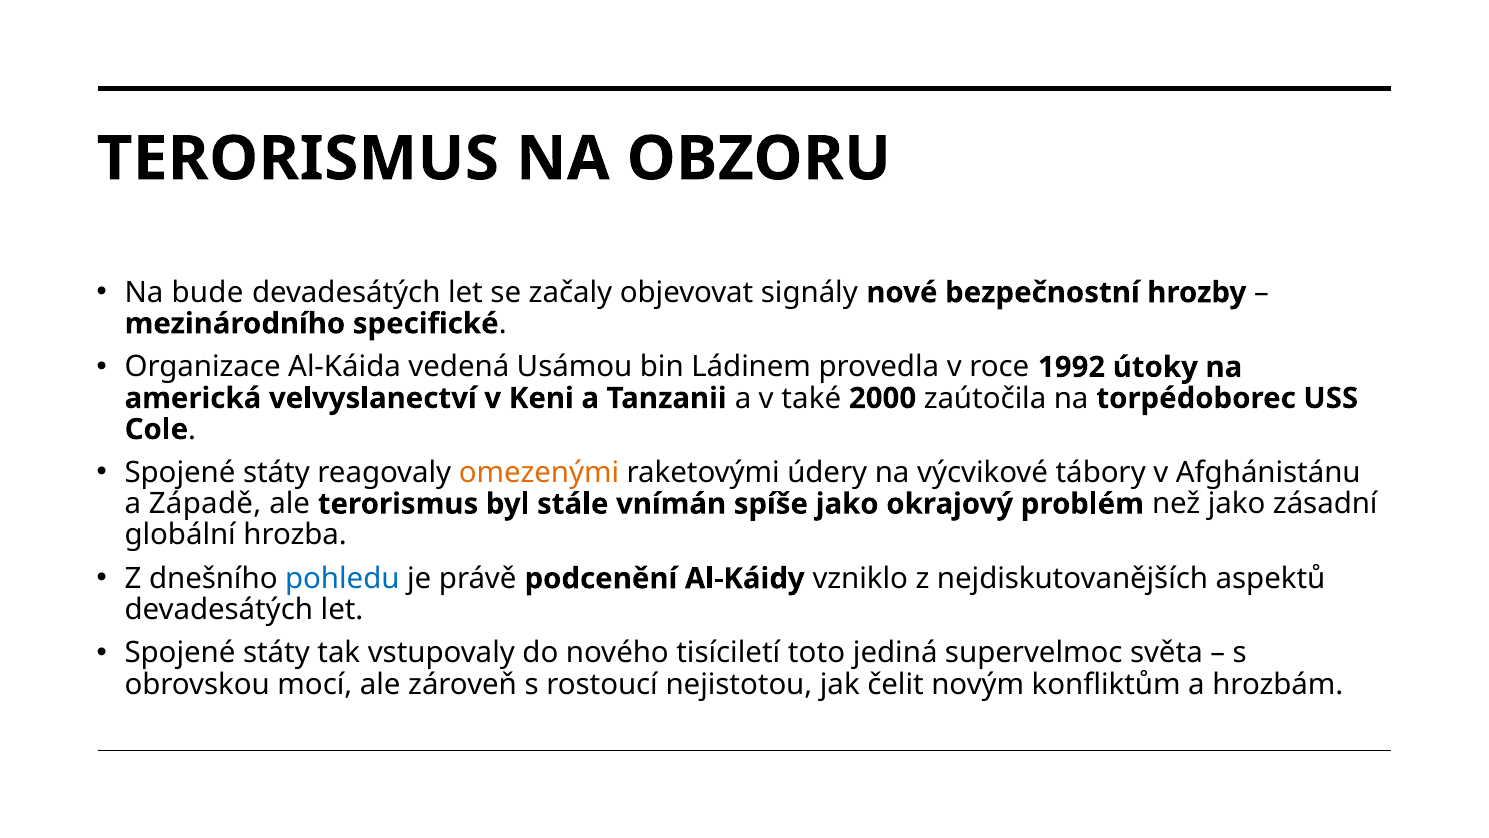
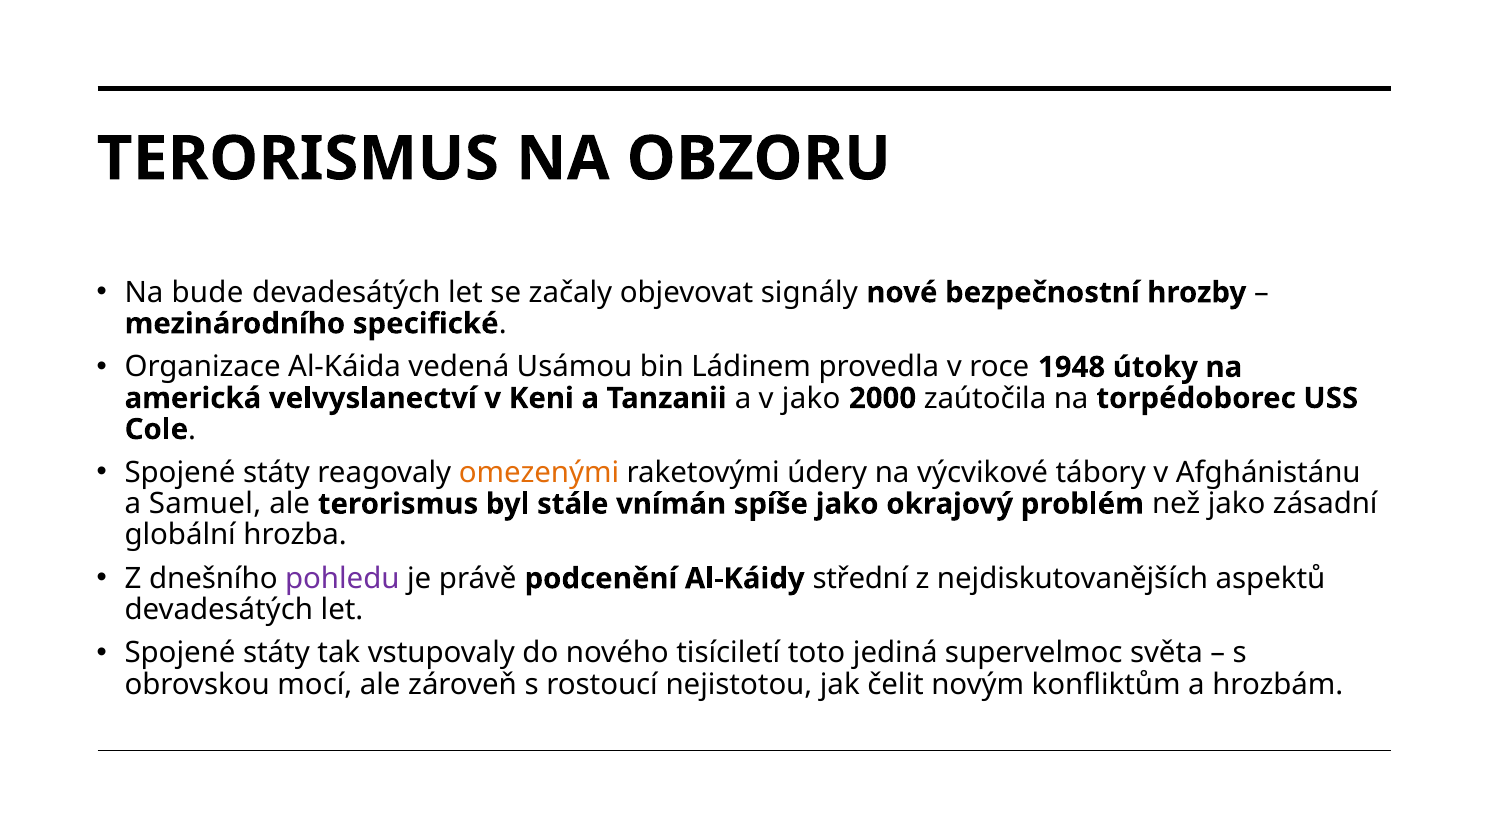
1992: 1992 -> 1948
v také: také -> jako
Západě: Západě -> Samuel
pohledu colour: blue -> purple
vzniklo: vzniklo -> střední
